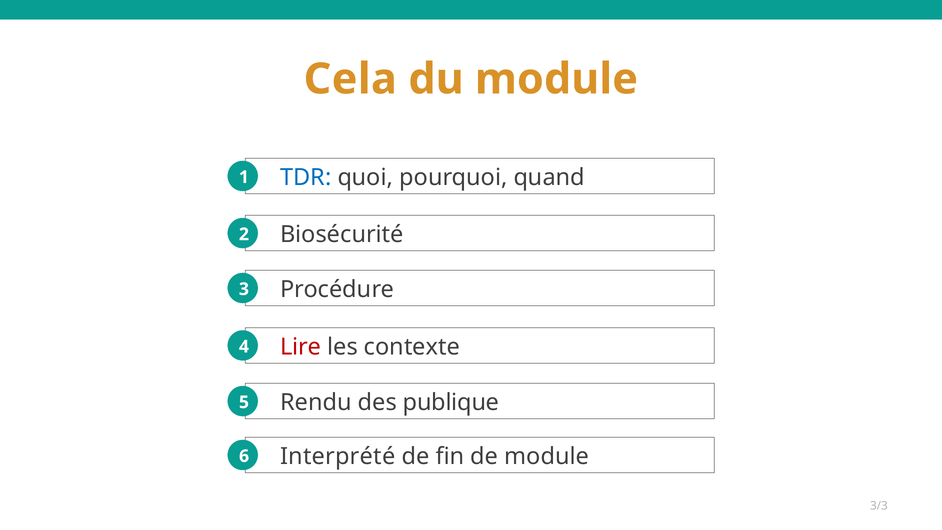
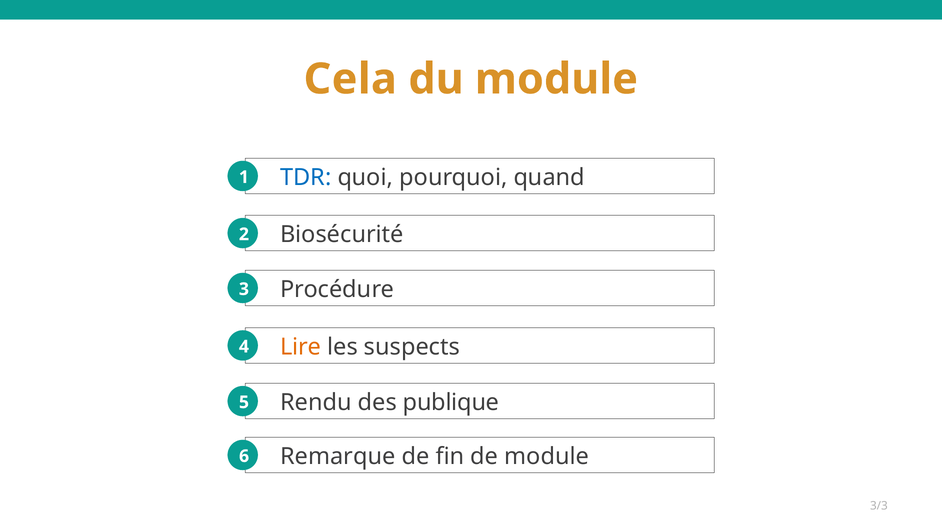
Lire colour: red -> orange
contexte: contexte -> suspects
Interprété: Interprété -> Remarque
